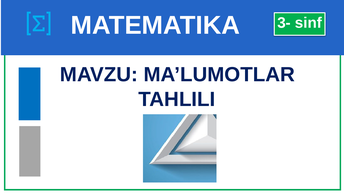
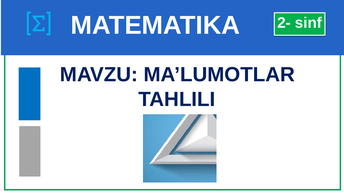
3-: 3- -> 2-
